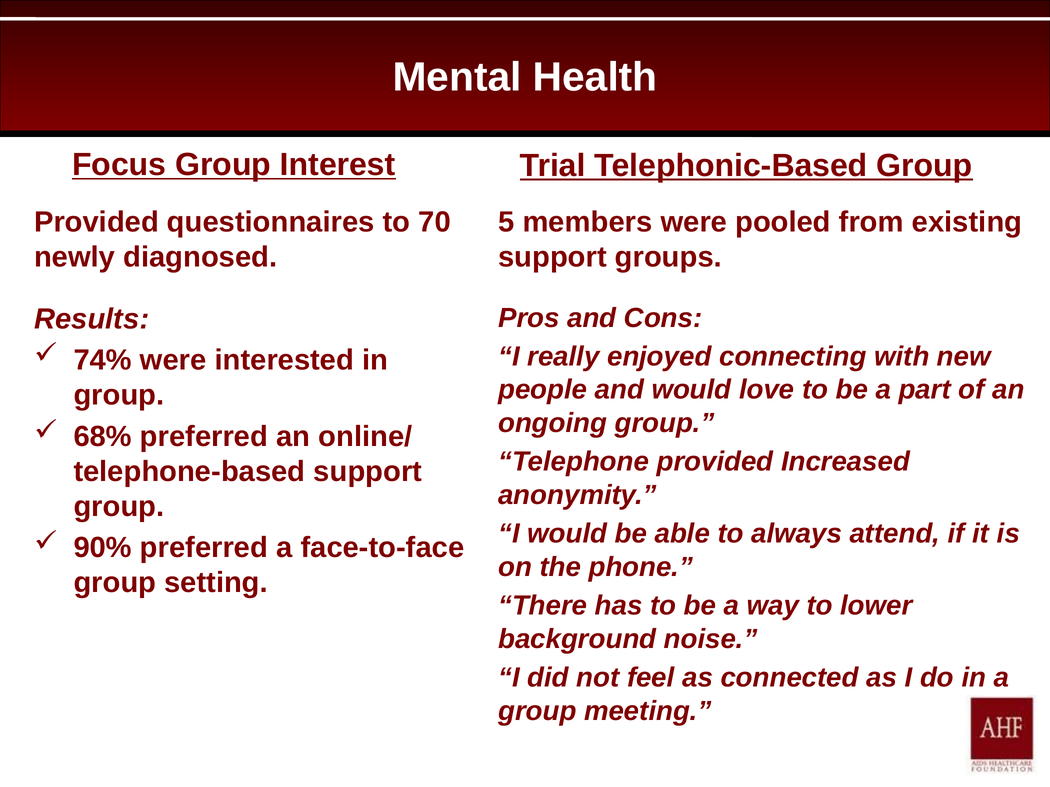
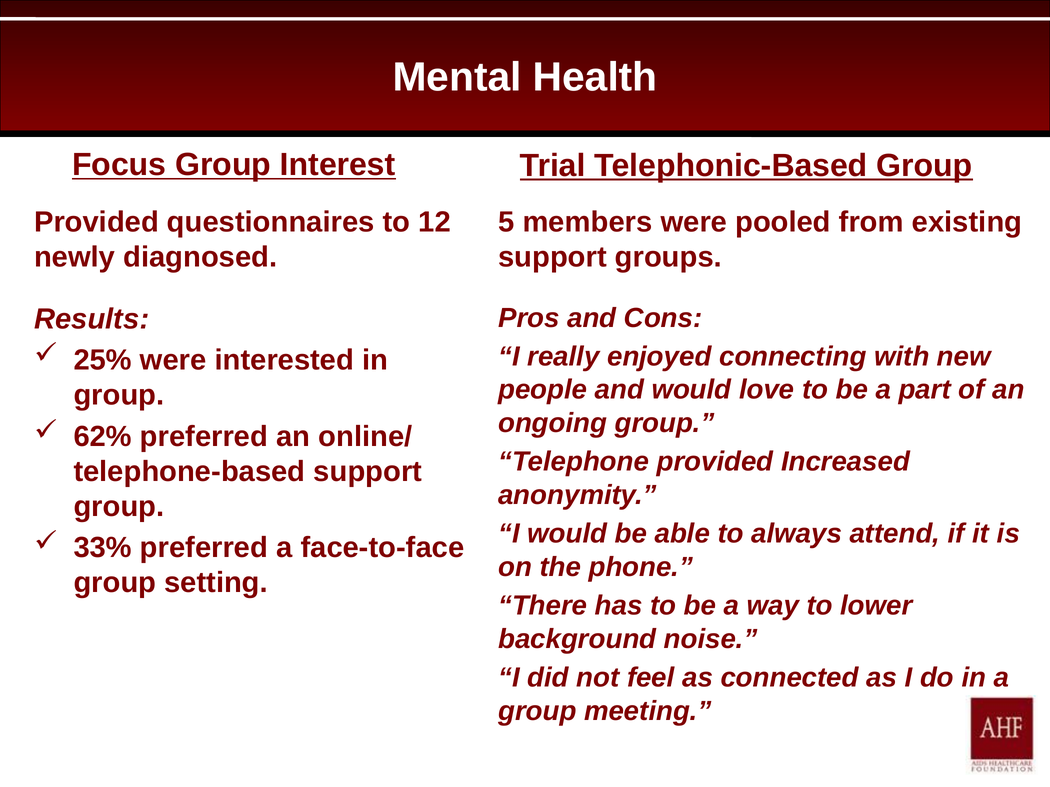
70: 70 -> 12
74%: 74% -> 25%
68%: 68% -> 62%
90%: 90% -> 33%
